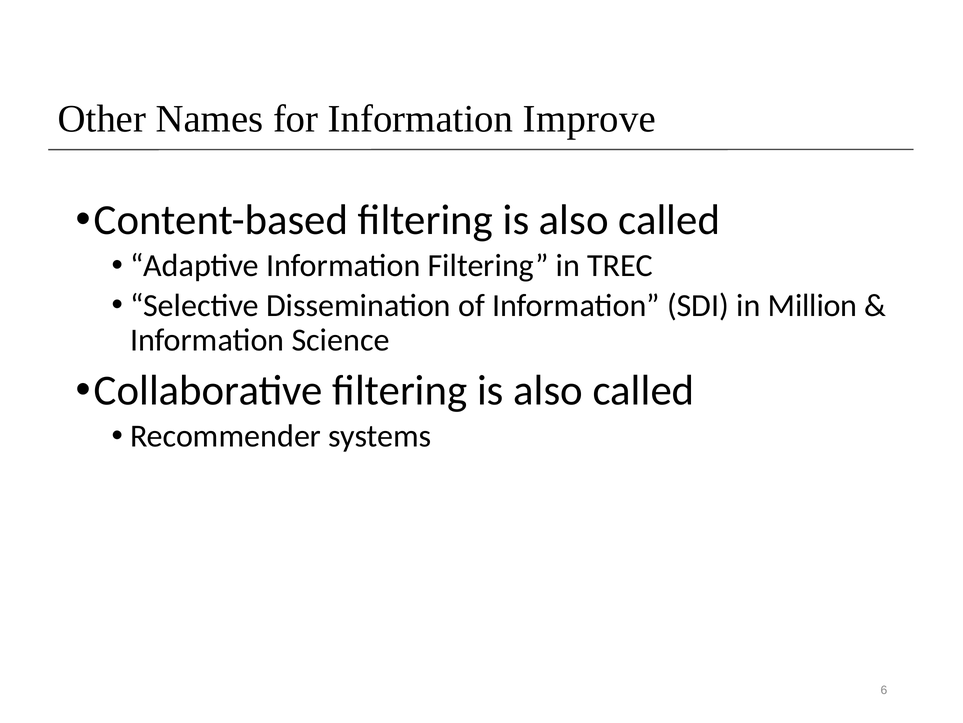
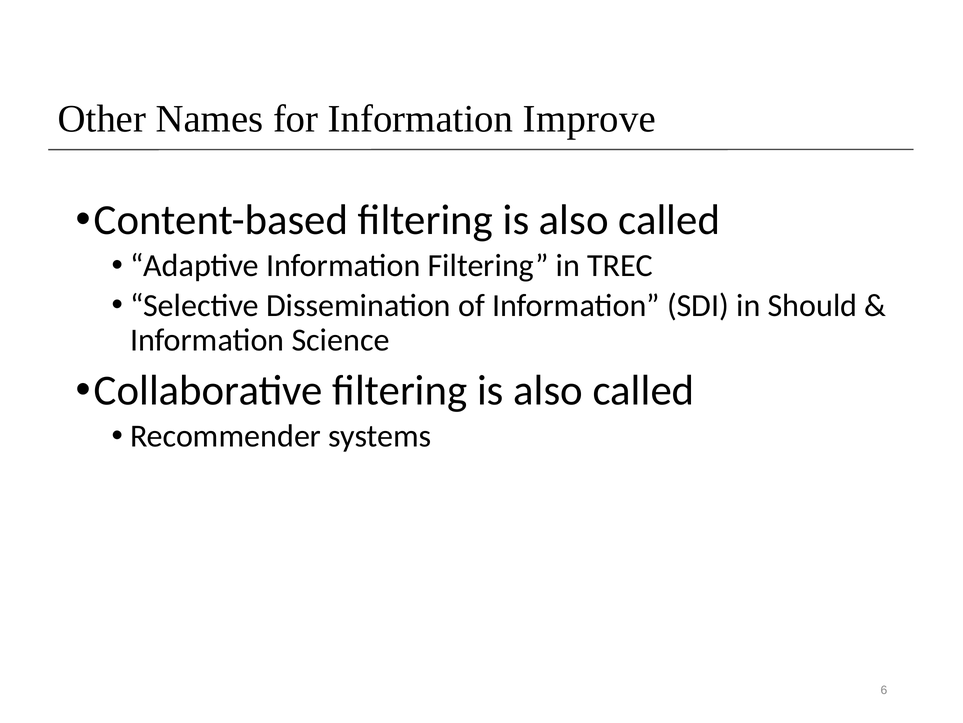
Million: Million -> Should
